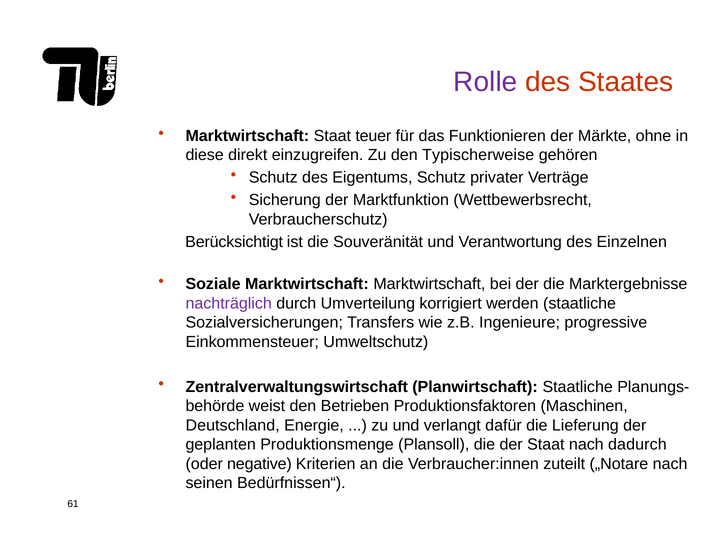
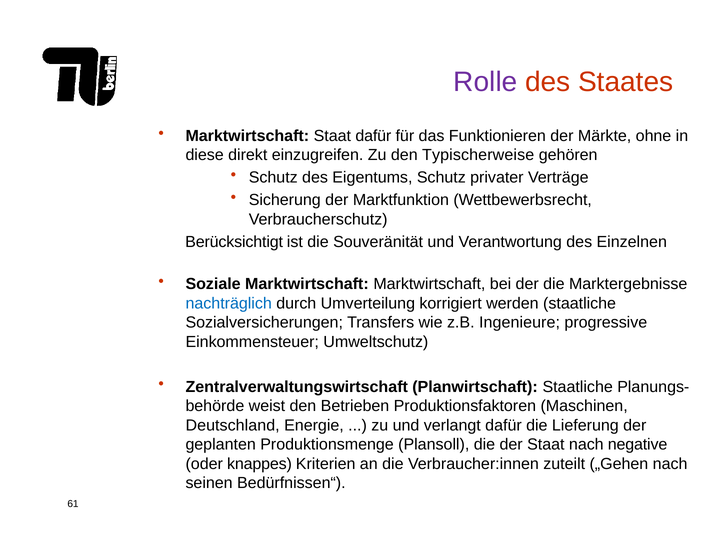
Staat teuer: teuer -> dafür
nachträglich colour: purple -> blue
dadurch: dadurch -> negative
negative: negative -> knappes
„Notare: „Notare -> „Gehen
